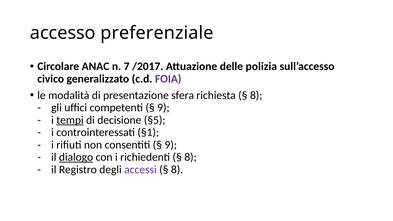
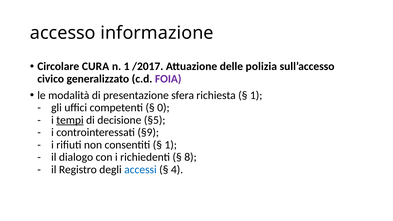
preferenziale: preferenziale -> informazione
ANAC: ANAC -> CURA
n 7: 7 -> 1
8 at (256, 95): 8 -> 1
9 at (163, 108): 9 -> 0
§1: §1 -> §9
9 at (171, 145): 9 -> 1
dialogo underline: present -> none
accessi colour: purple -> blue
8 at (177, 170): 8 -> 4
